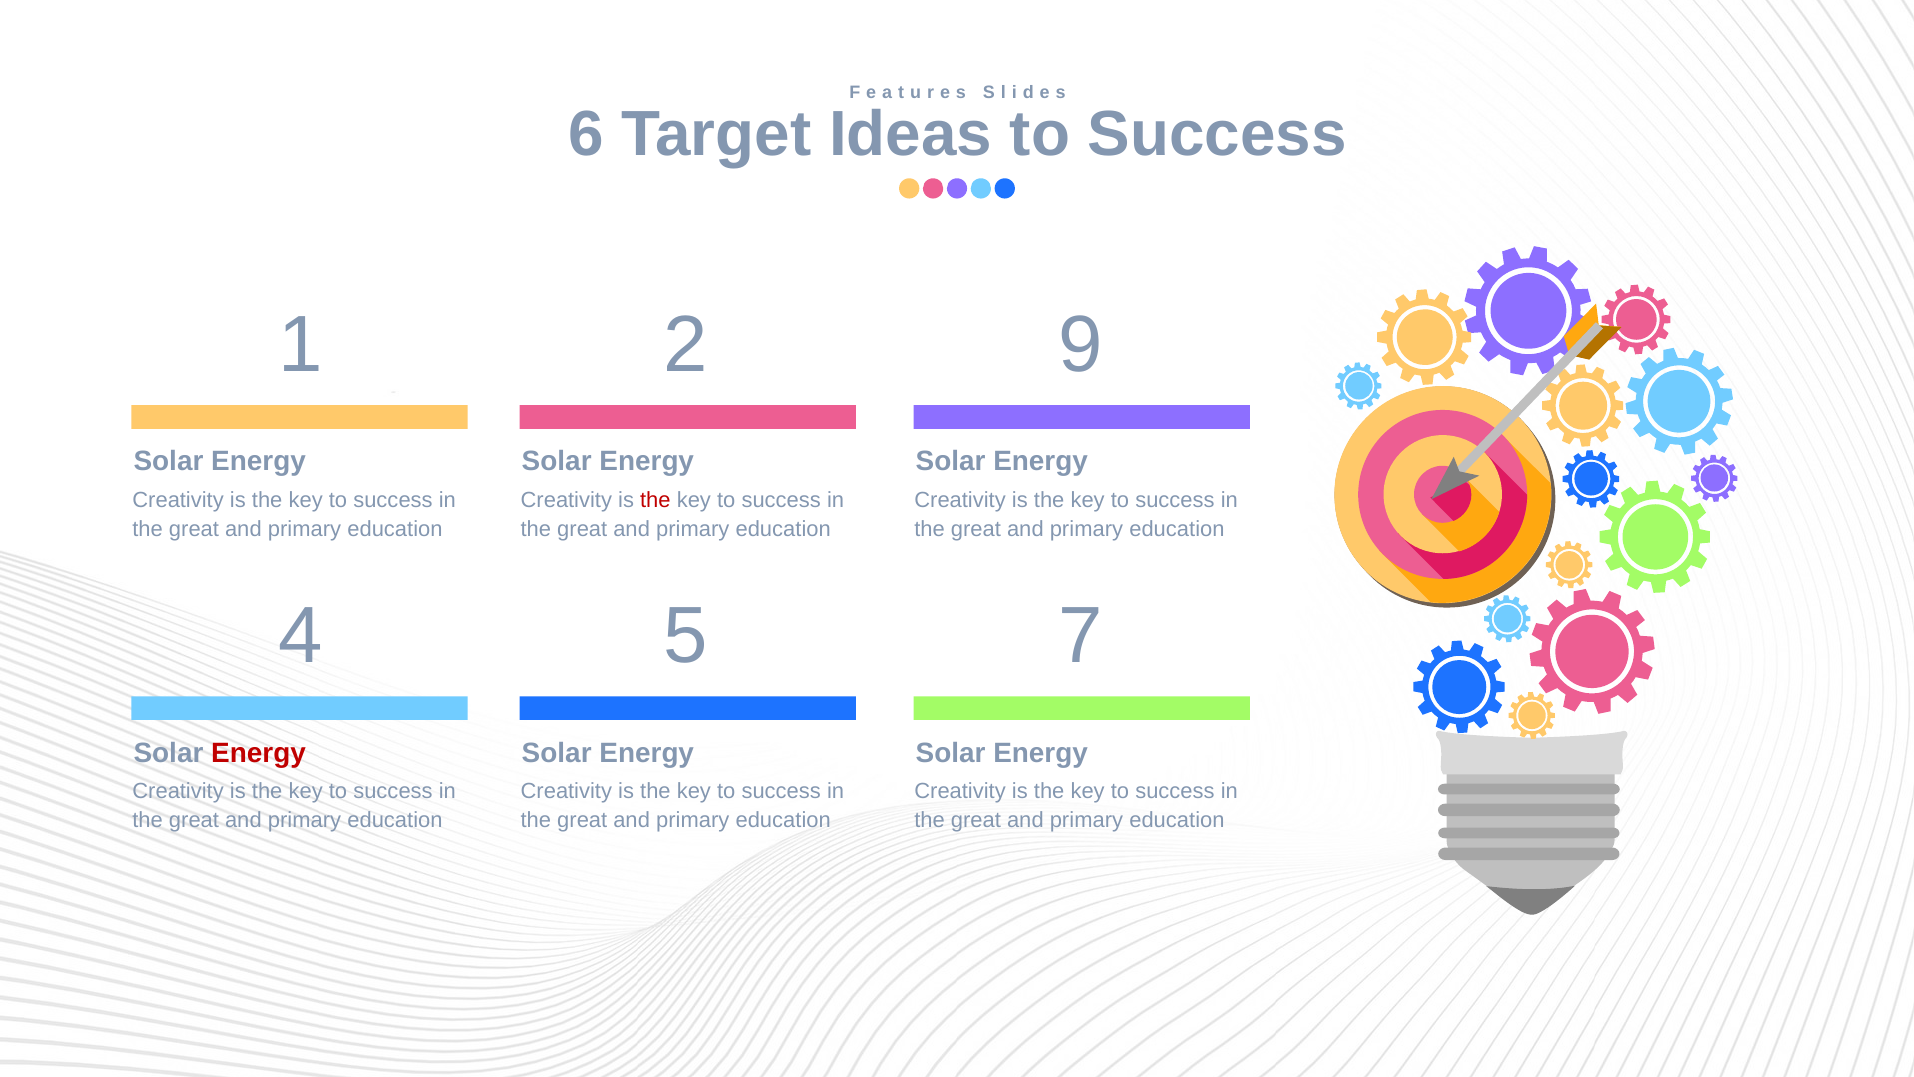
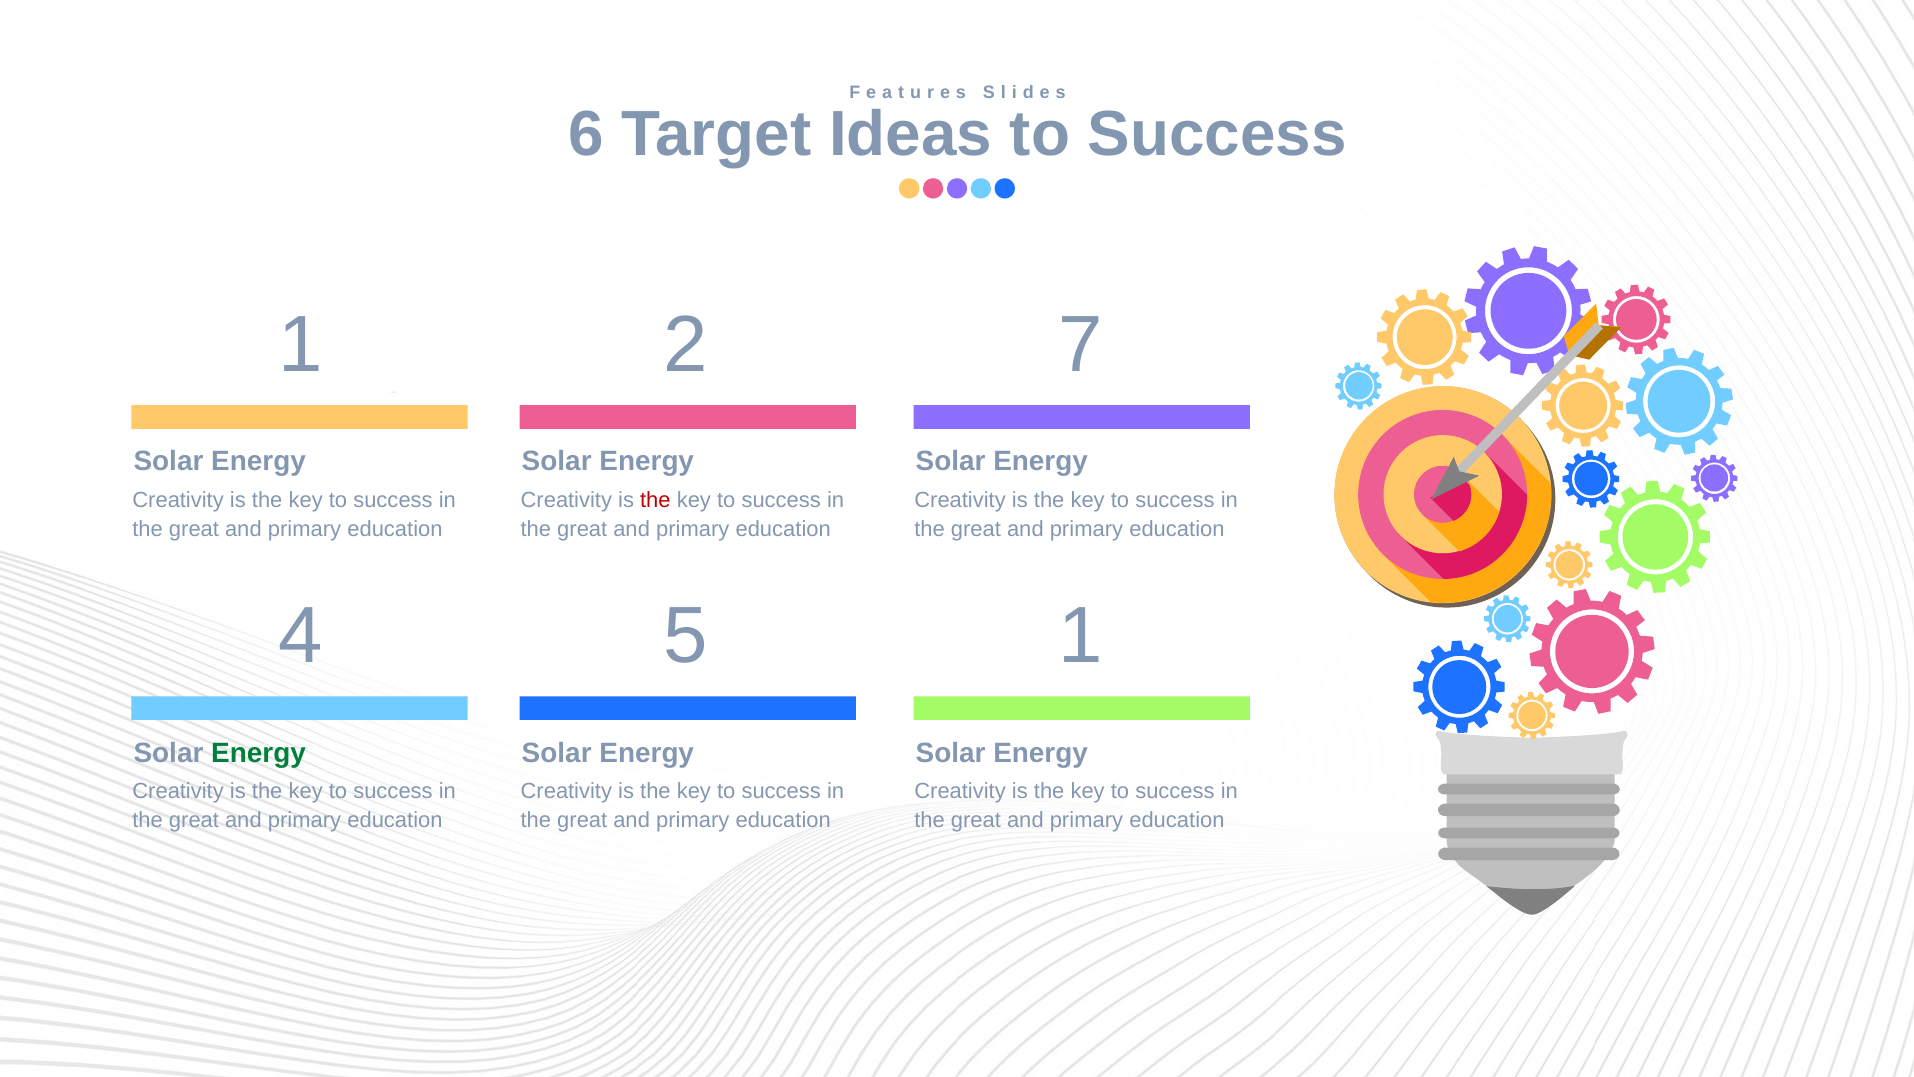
9: 9 -> 7
5 7: 7 -> 1
Energy at (259, 753) colour: red -> green
